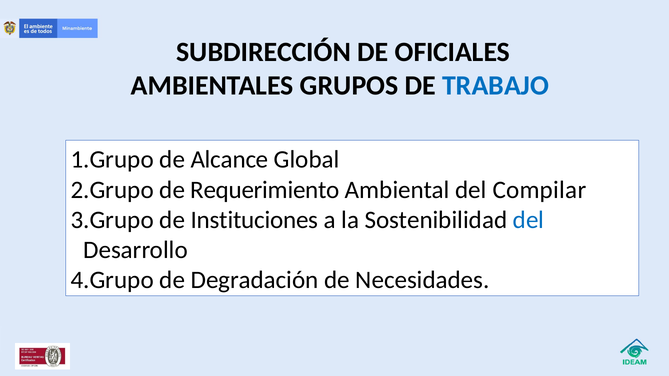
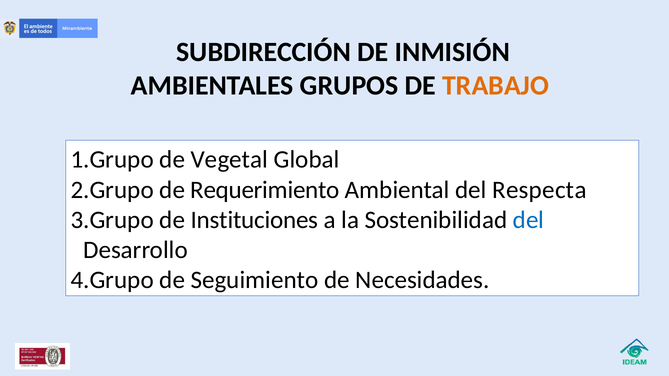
OFICIALES: OFICIALES -> INMISIÓN
TRABAJO colour: blue -> orange
Alcance: Alcance -> Vegetal
Compilar: Compilar -> Respecta
Degradación: Degradación -> Seguimiento
